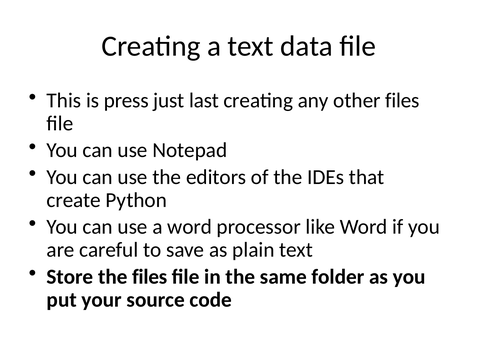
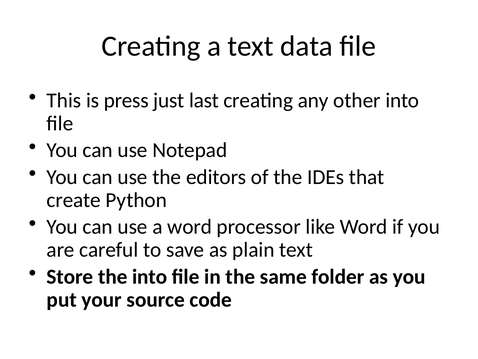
other files: files -> into
the files: files -> into
